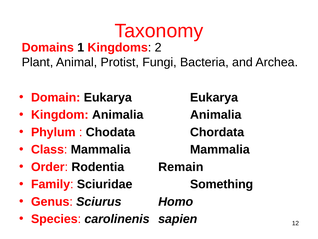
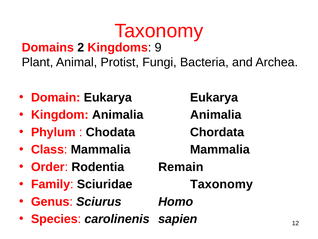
1: 1 -> 2
2: 2 -> 9
Sciuridae Something: Something -> Taxonomy
